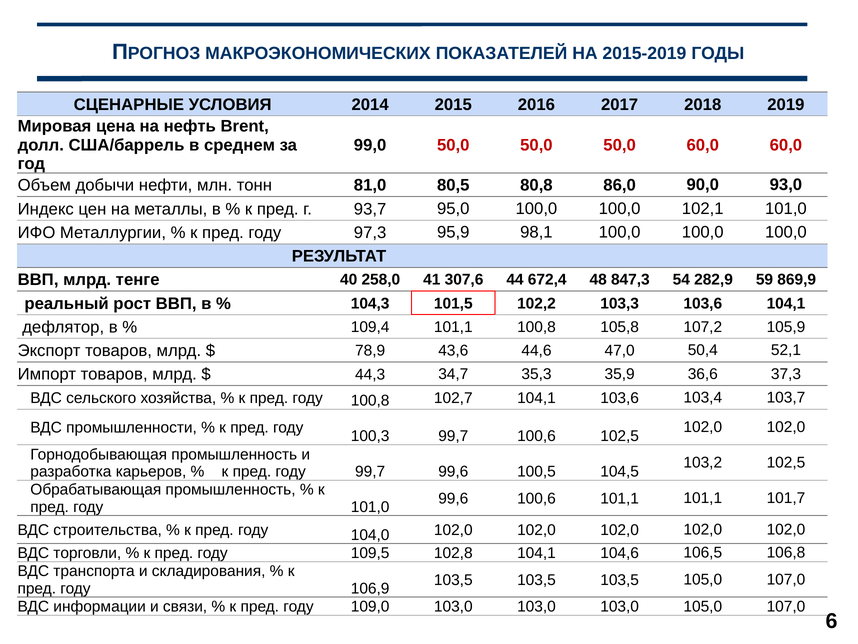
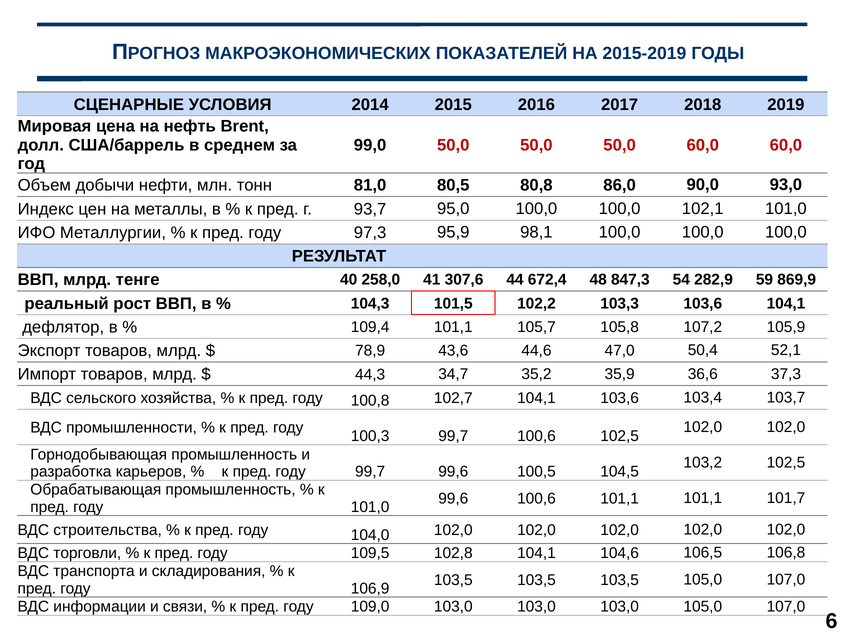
101,1 100,8: 100,8 -> 105,7
35,3: 35,3 -> 35,2
